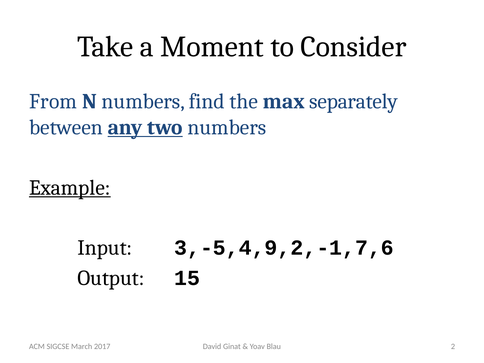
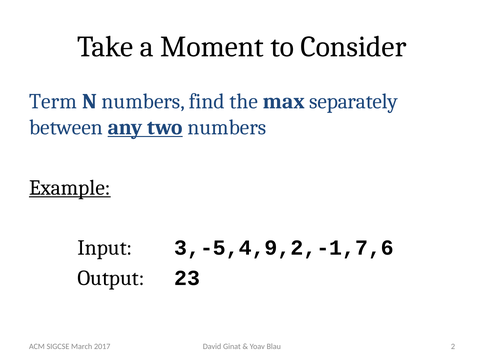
From: From -> Term
15: 15 -> 23
